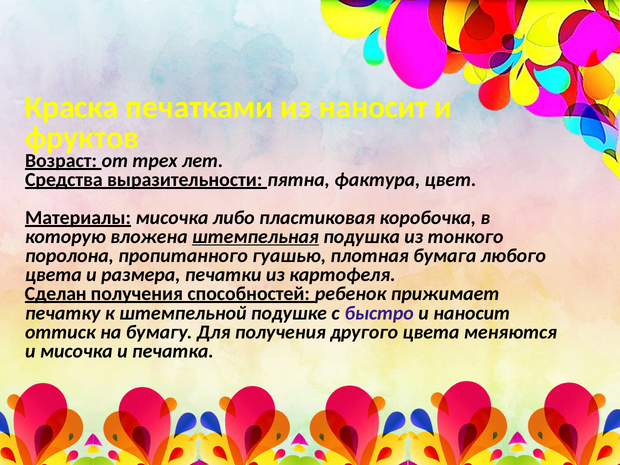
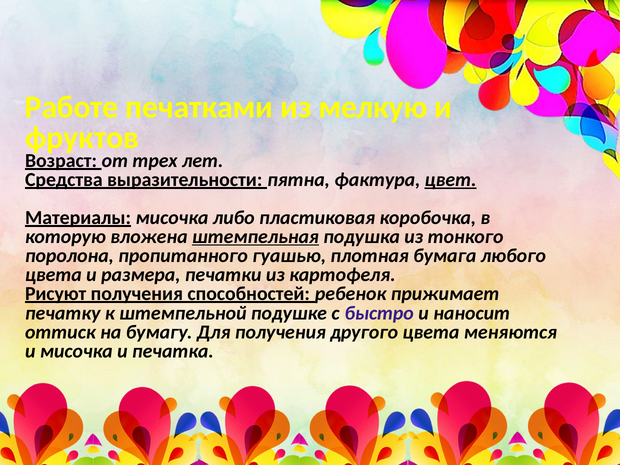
Краска: Краска -> Работе
из наносит: наносит -> мелкую
цвет underline: none -> present
Сделан: Сделан -> Рисуют
